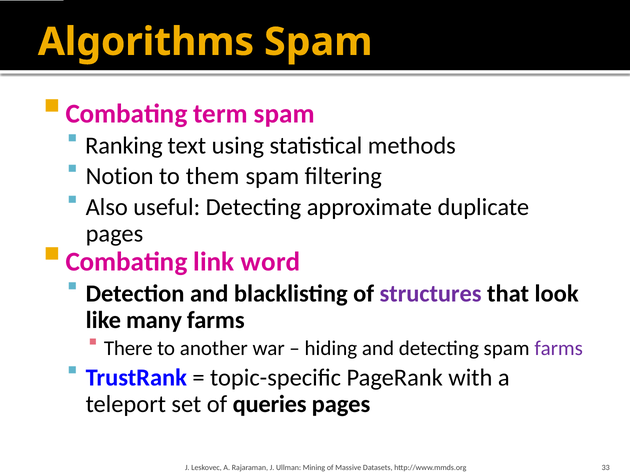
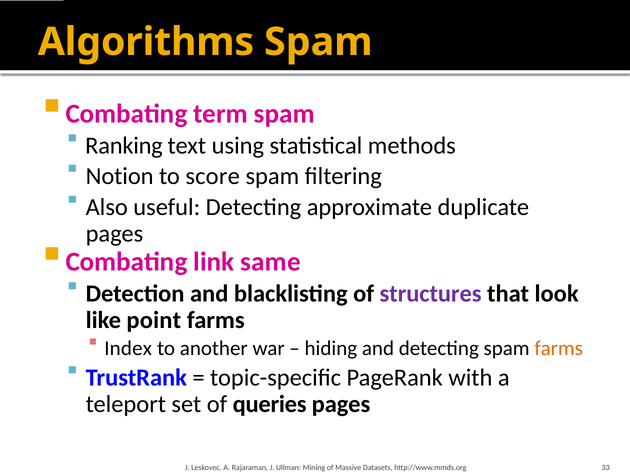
them: them -> score
word: word -> same
many: many -> point
There: There -> Index
farms at (559, 348) colour: purple -> orange
